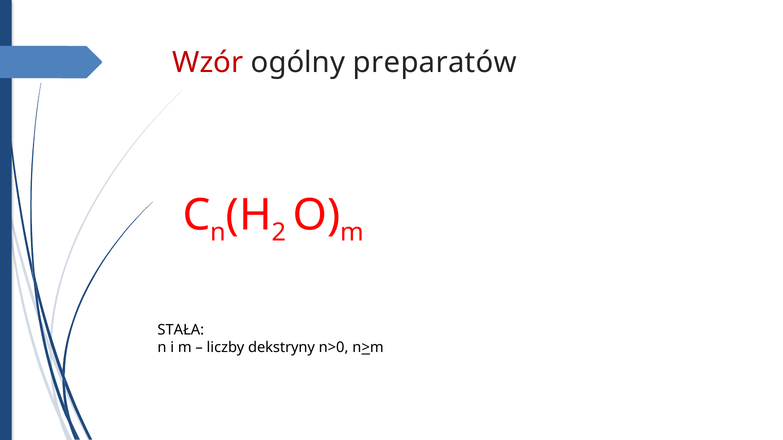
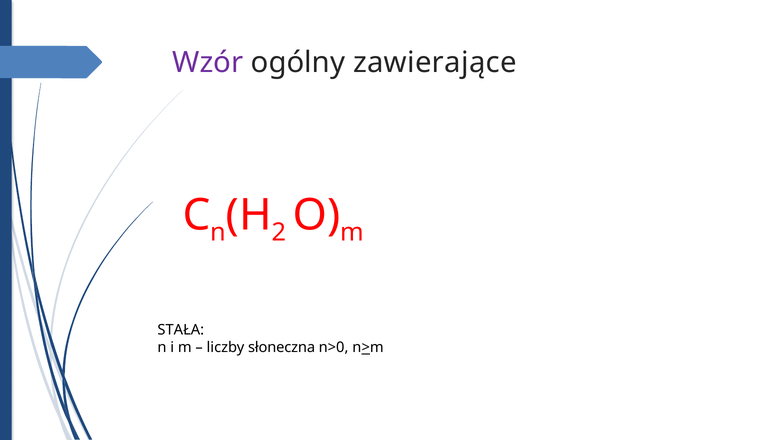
Wzór colour: red -> purple
preparatów: preparatów -> zawierające
dekstryny: dekstryny -> słoneczna
